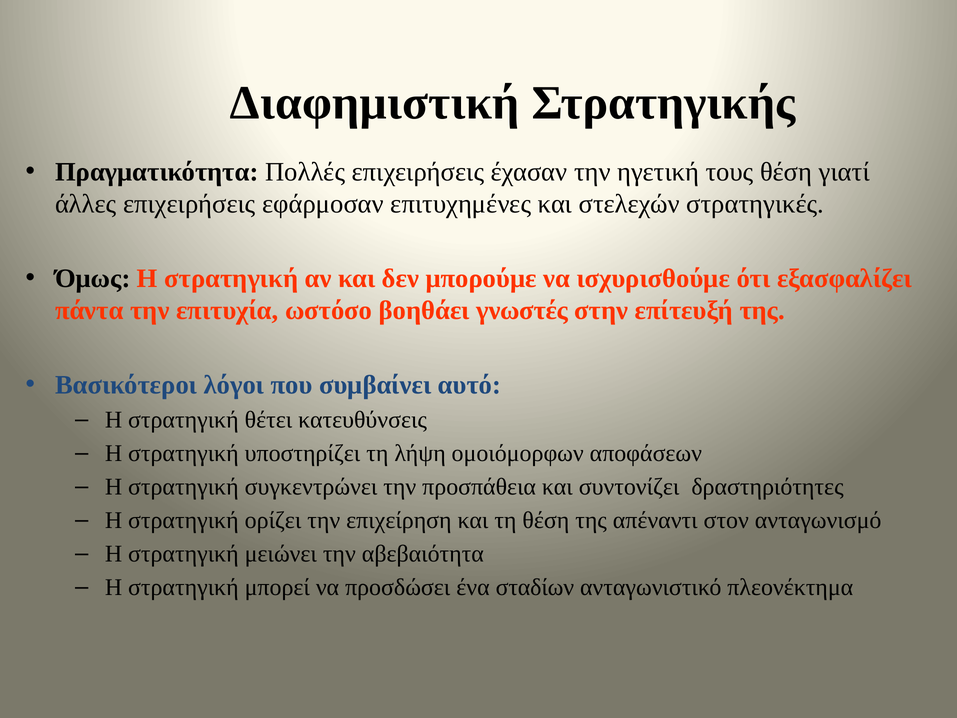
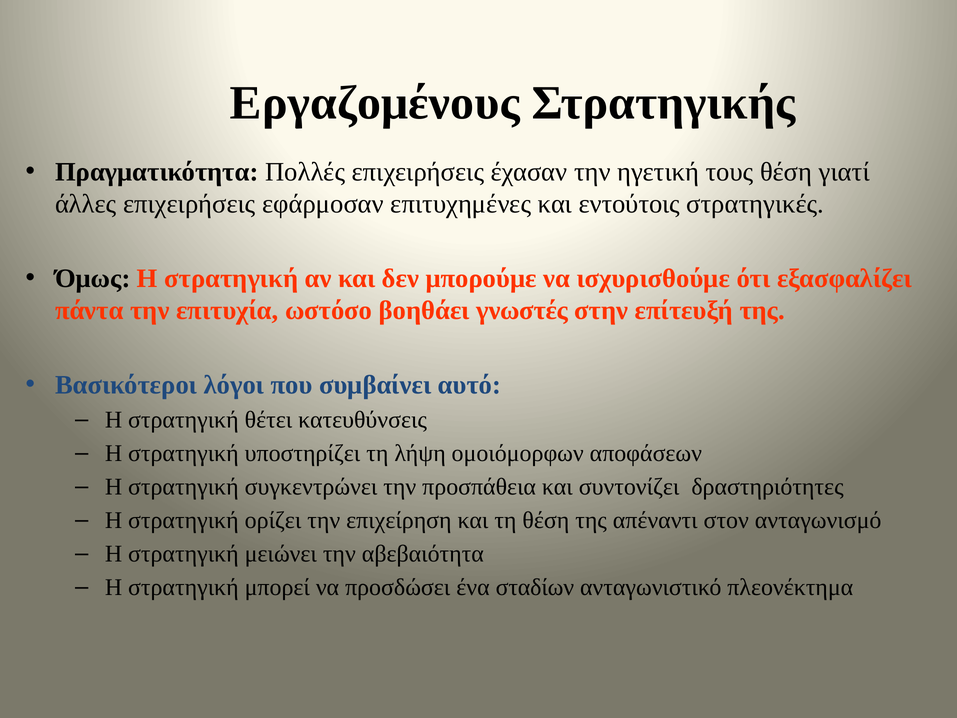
Διαφημιστική: Διαφημιστική -> Εργαζομένους
στελεχών: στελεχών -> εντούτοις
